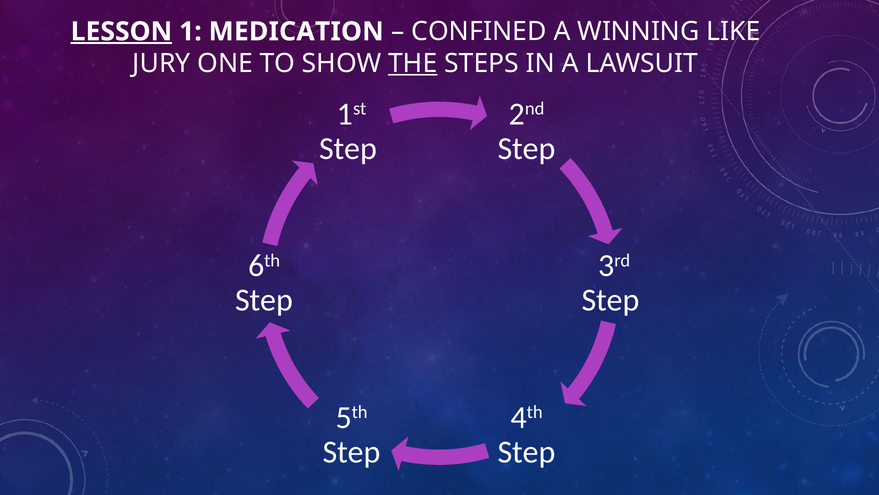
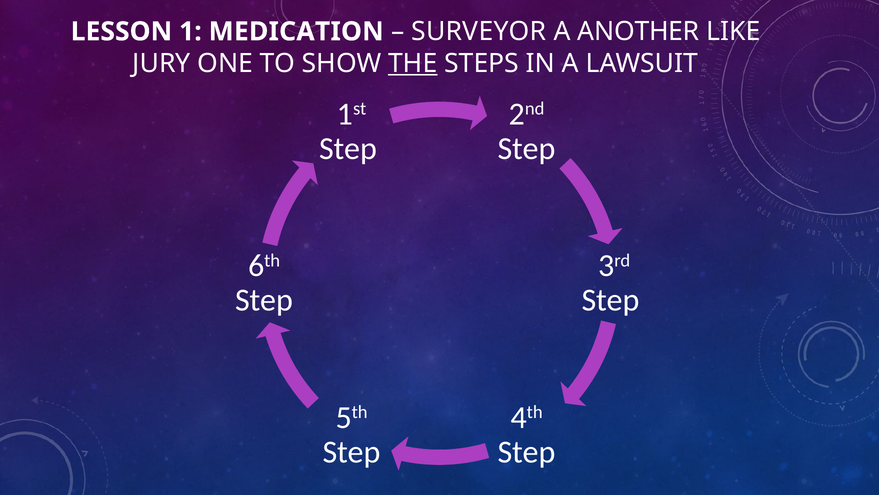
LESSON underline: present -> none
CONFINED: CONFINED -> SURVEYOR
WINNING: WINNING -> ANOTHER
